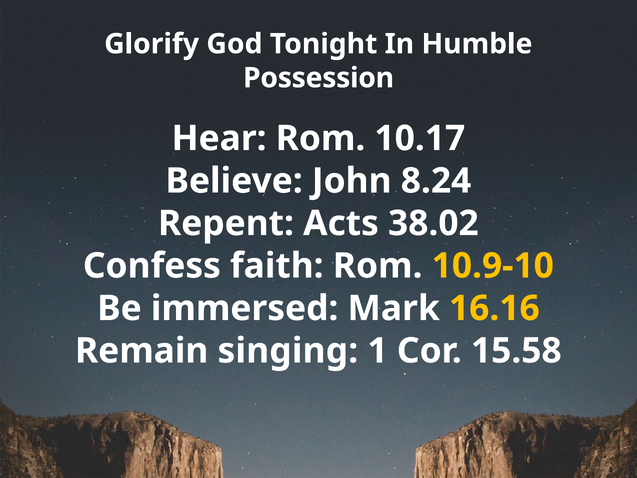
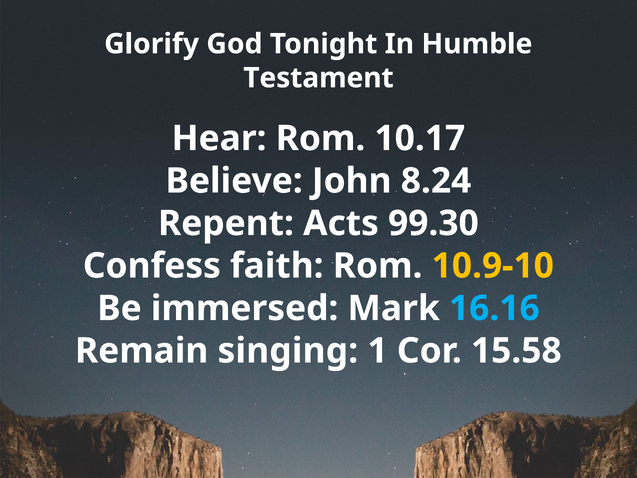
Possession: Possession -> Testament
38.02: 38.02 -> 99.30
16.16 colour: yellow -> light blue
